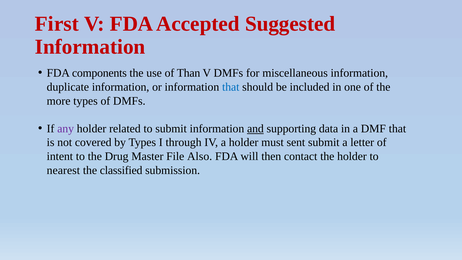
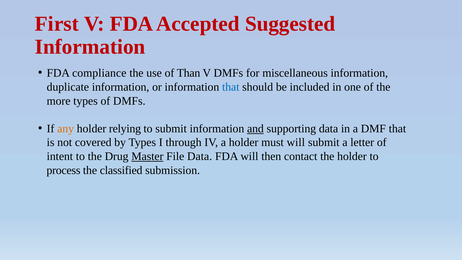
components: components -> compliance
any colour: purple -> orange
related: related -> relying
must sent: sent -> will
Master underline: none -> present
File Also: Also -> Data
nearest: nearest -> process
